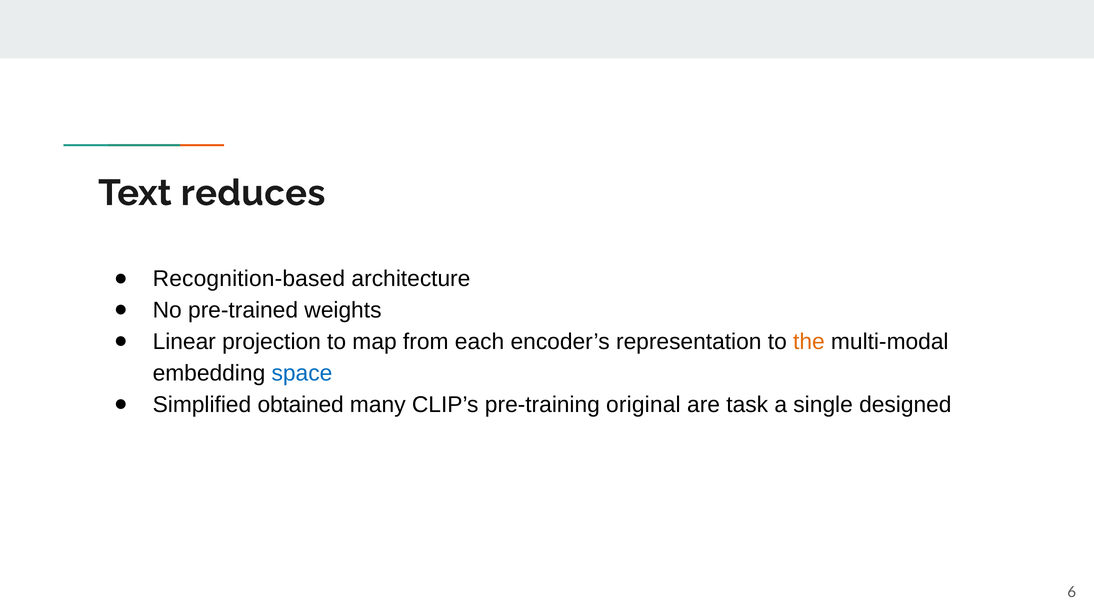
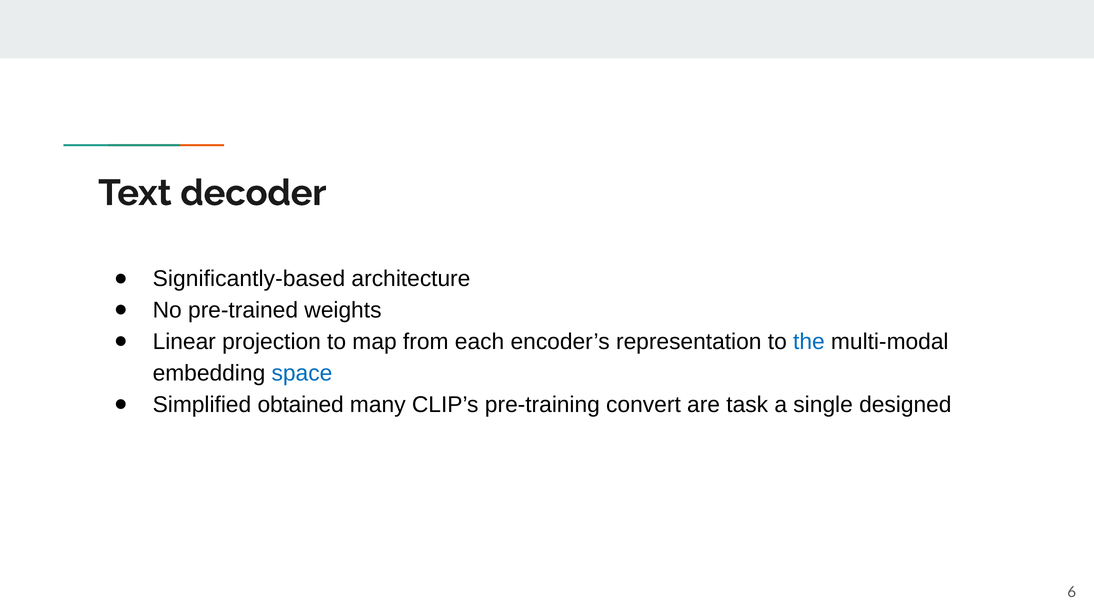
reduces: reduces -> decoder
Recognition-based: Recognition-based -> Significantly-based
the colour: orange -> blue
original: original -> convert
